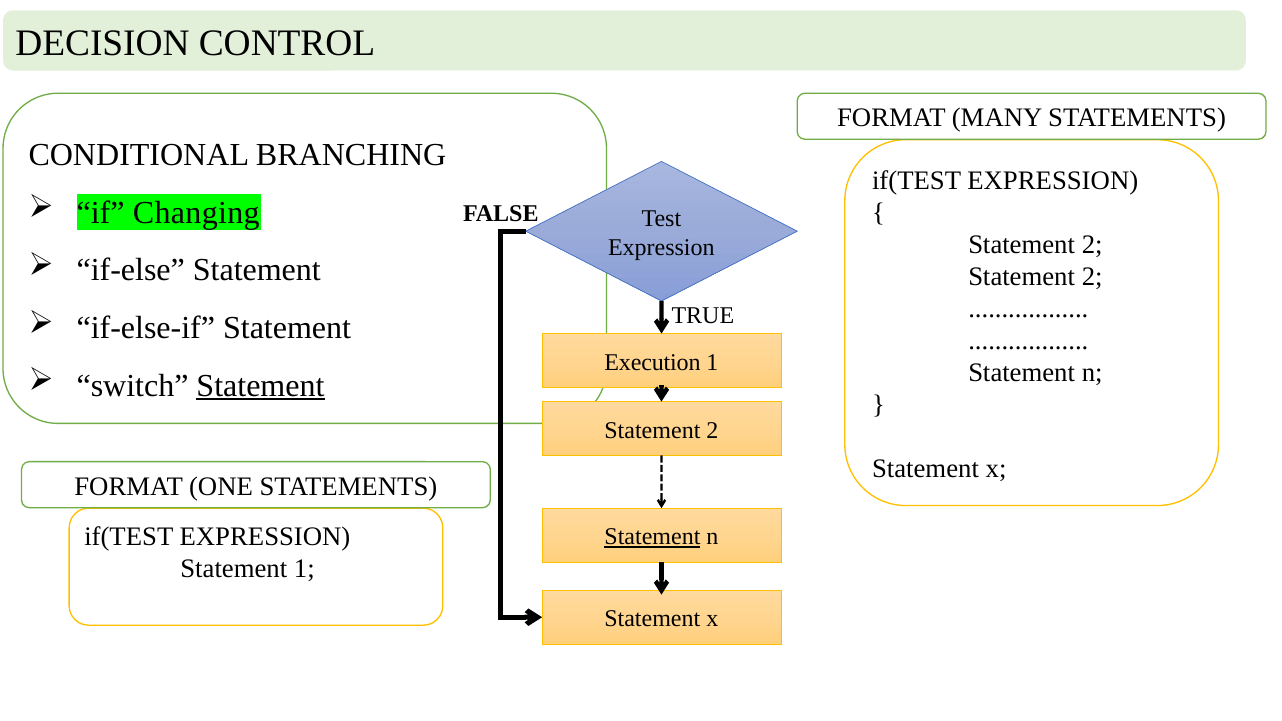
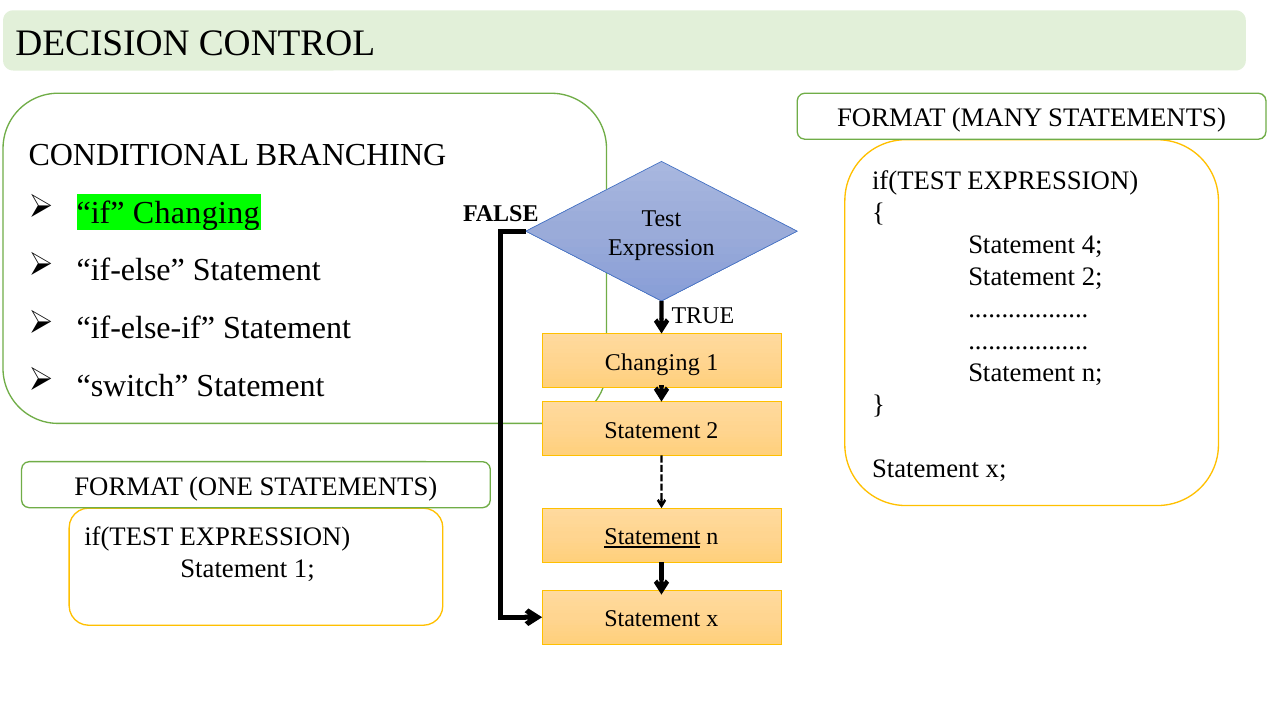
2 at (1092, 244): 2 -> 4
Execution at (653, 362): Execution -> Changing
Statement at (260, 386) underline: present -> none
